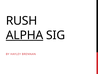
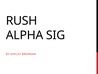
ALPHA underline: present -> none
